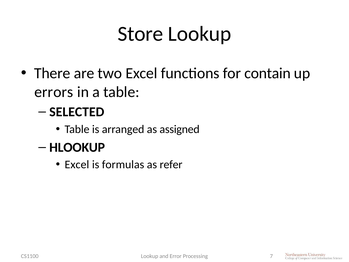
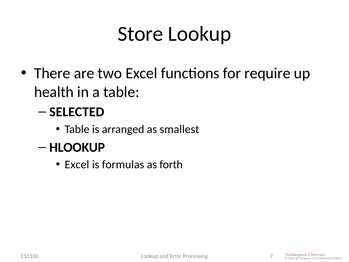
contain: contain -> require
errors: errors -> health
assigned: assigned -> smallest
refer: refer -> forth
